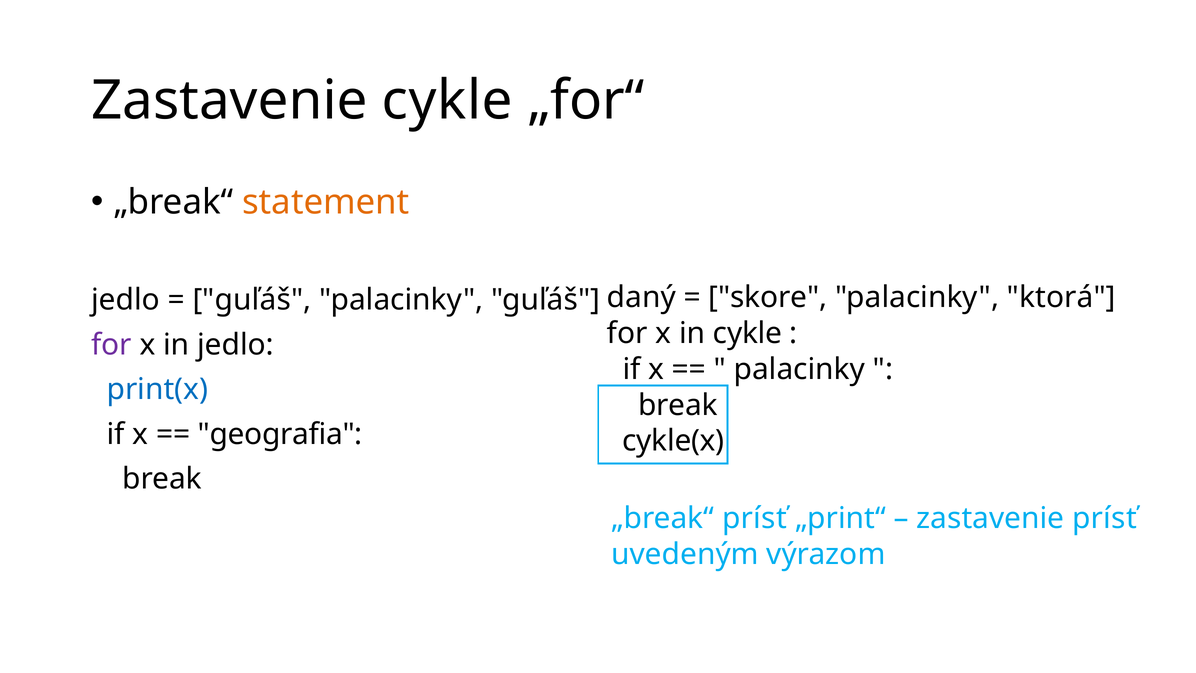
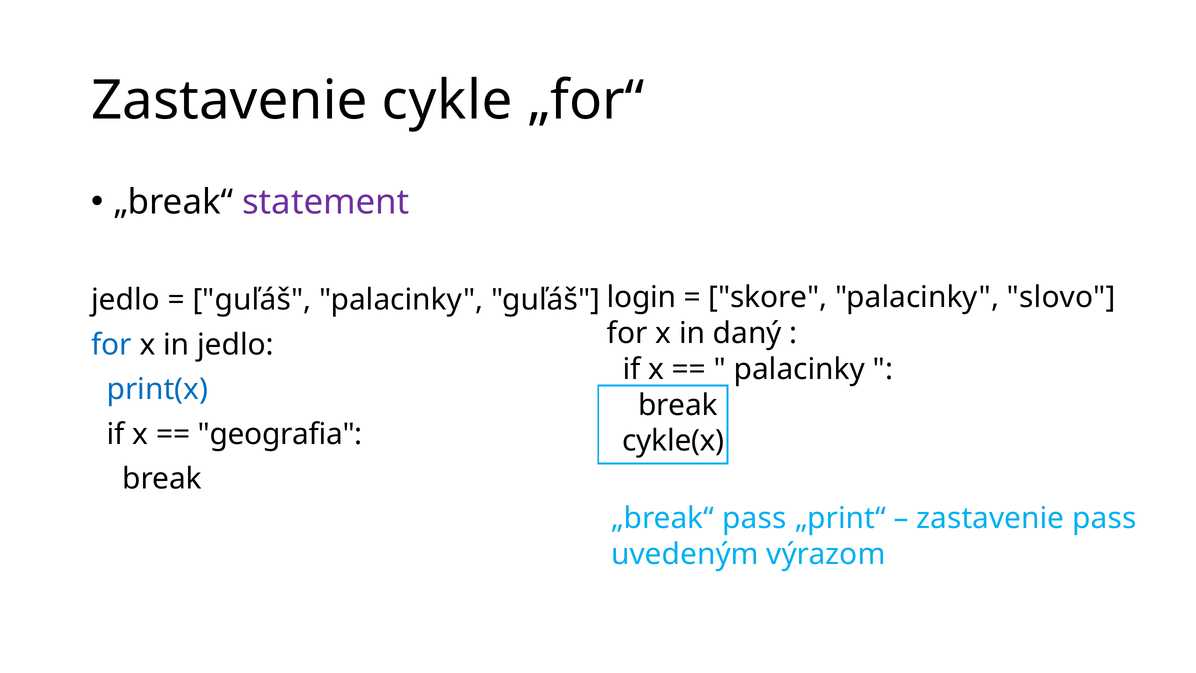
statement colour: orange -> purple
daný: daný -> login
ktorá: ktorá -> slovo
in cykle: cykle -> daný
for at (112, 345) colour: purple -> blue
„break“ prísť: prísť -> pass
zastavenie prísť: prísť -> pass
